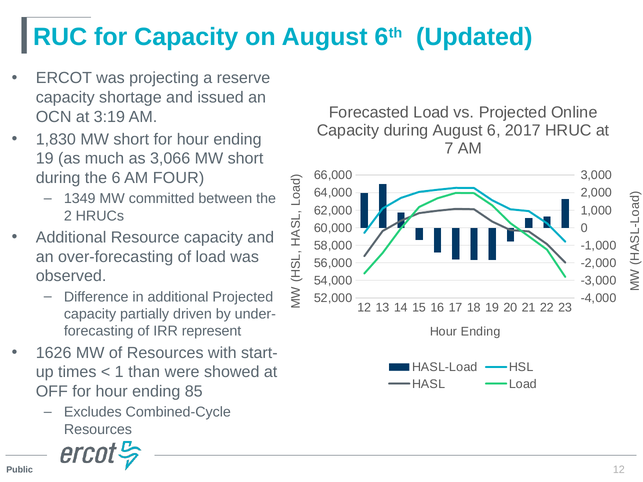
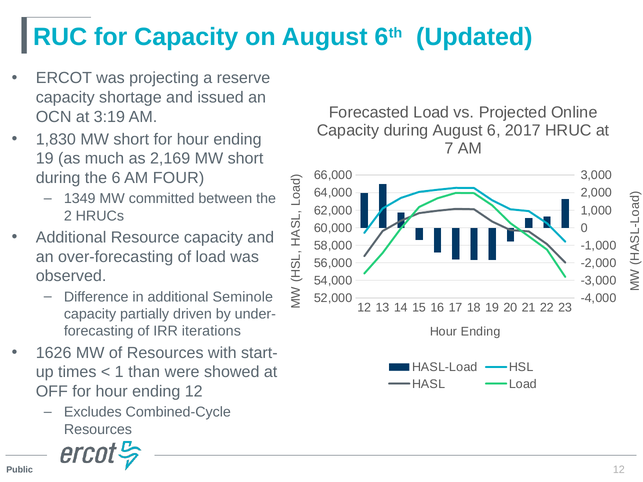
3,066: 3,066 -> 2,169
additional Projected: Projected -> Seminole
represent: represent -> iterations
ending 85: 85 -> 12
